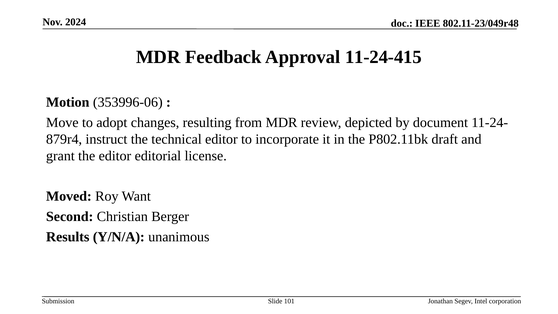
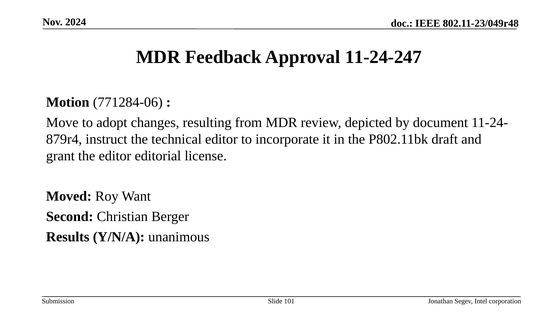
11-24-415: 11-24-415 -> 11-24-247
353996-06: 353996-06 -> 771284-06
